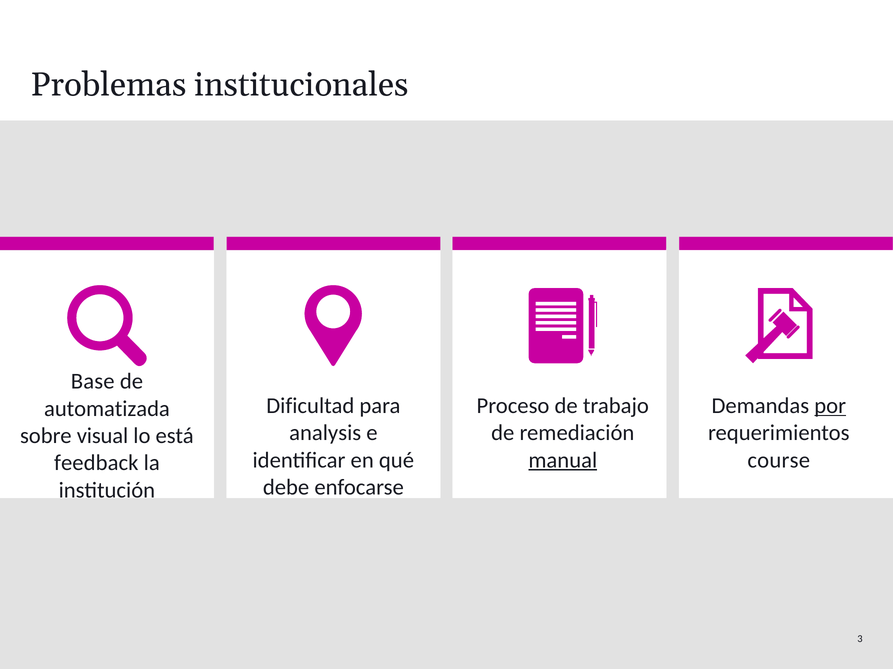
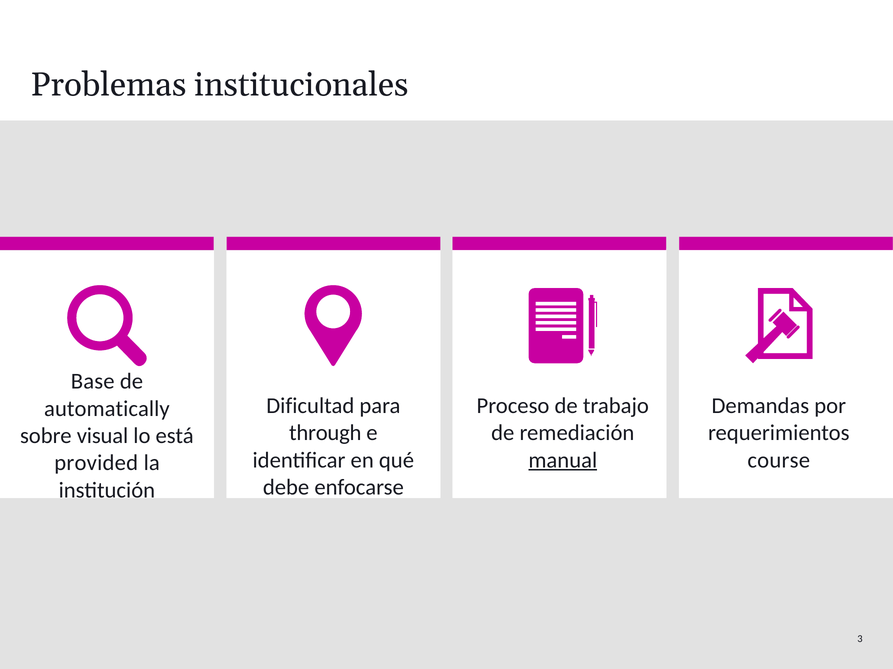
por underline: present -> none
automatizada: automatizada -> automatically
analysis: analysis -> through
feedback: feedback -> provided
